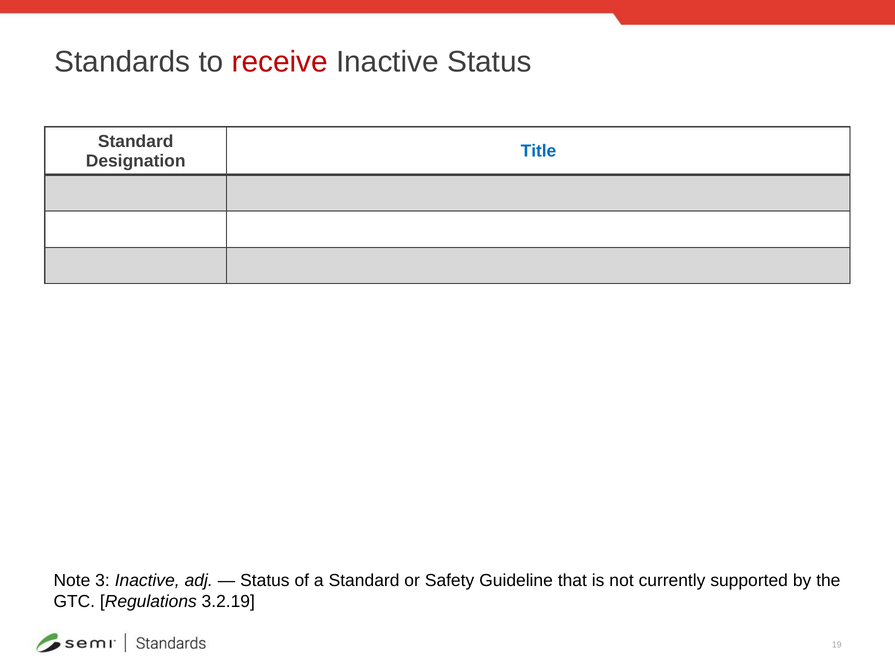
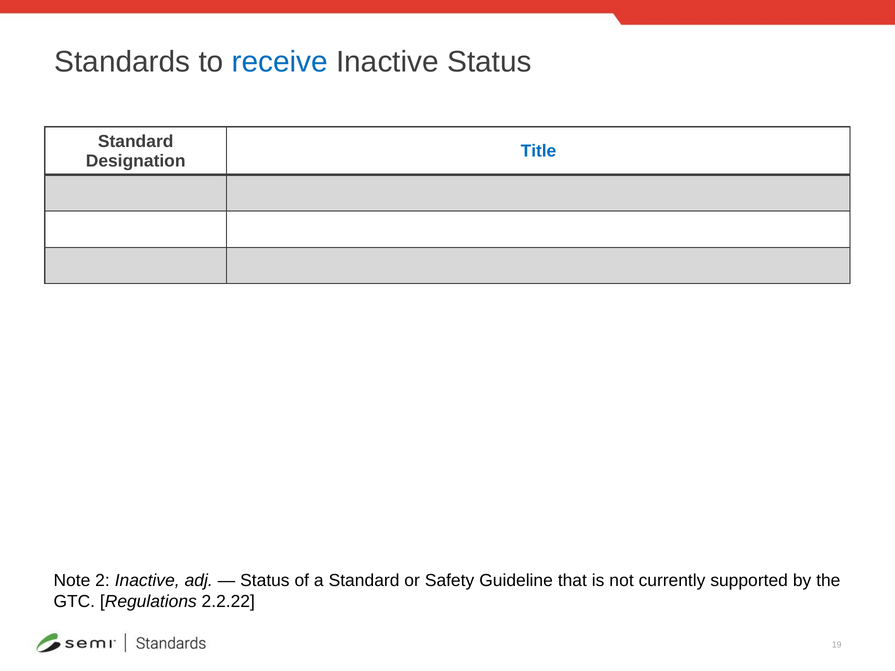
receive colour: red -> blue
3: 3 -> 2
3.2.19: 3.2.19 -> 2.2.22
